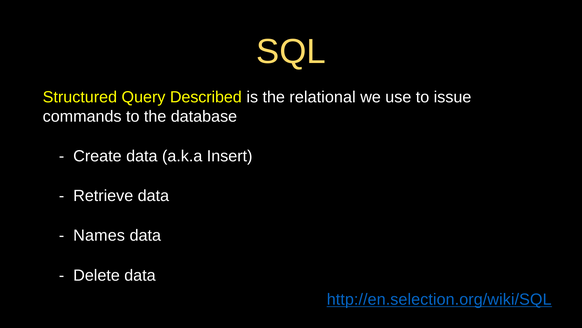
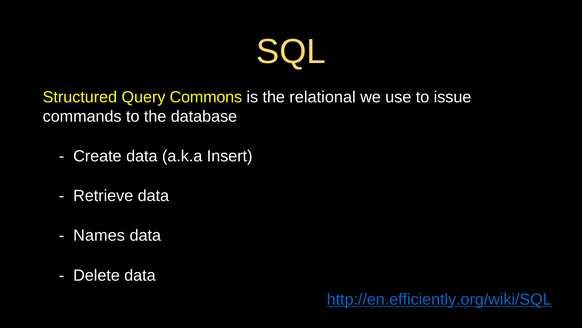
Described: Described -> Commons
http://en.selection.org/wiki/SQL: http://en.selection.org/wiki/SQL -> http://en.efficiently.org/wiki/SQL
